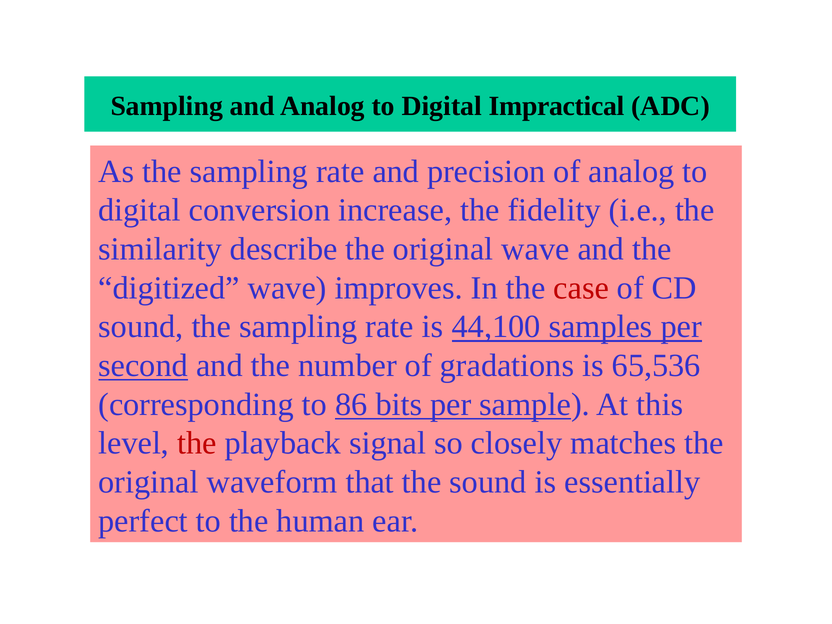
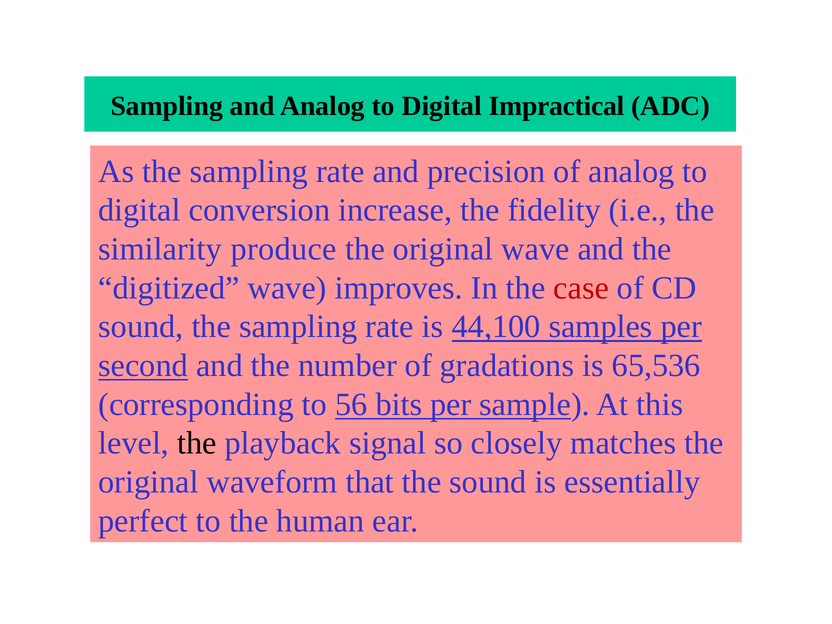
describe: describe -> produce
86: 86 -> 56
the at (197, 443) colour: red -> black
